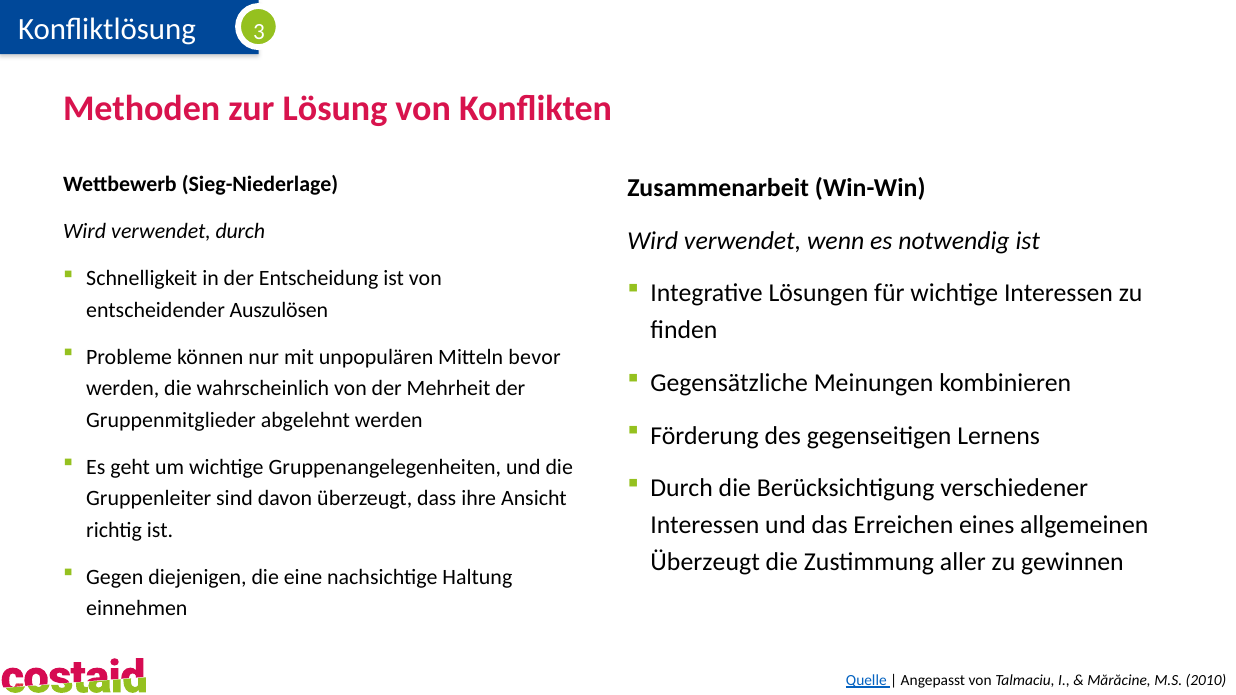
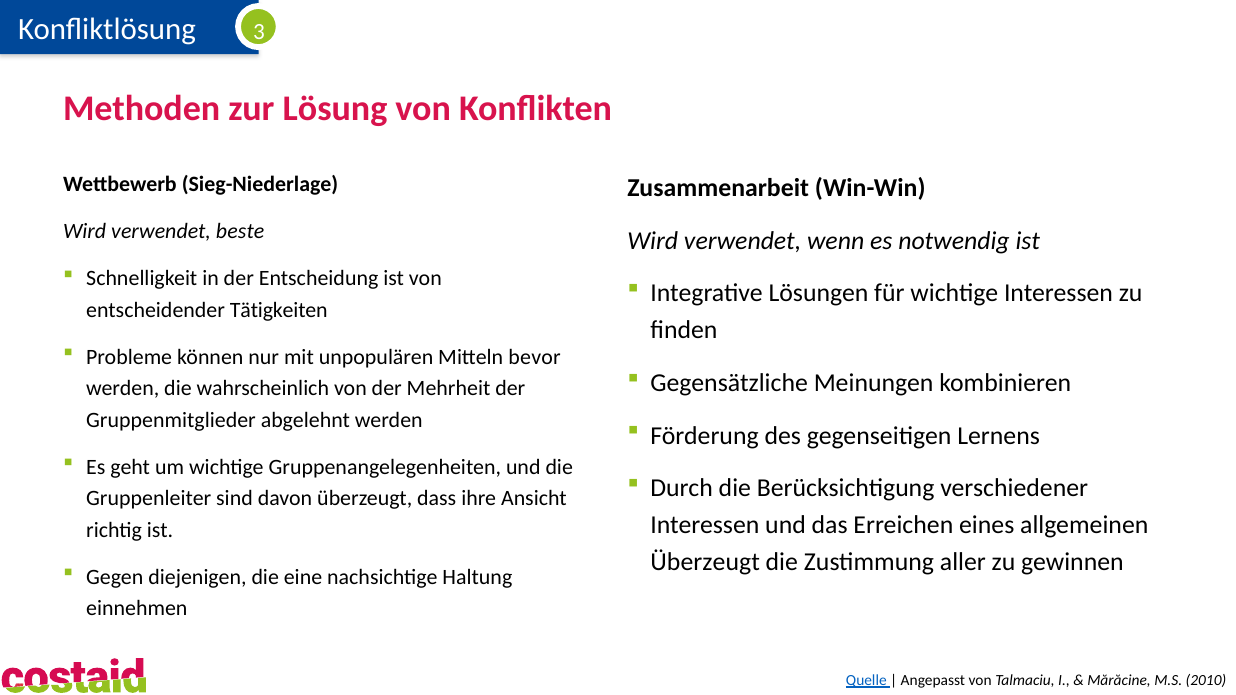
verwendet durch: durch -> beste
Auszulösen: Auszulösen -> Tätigkeiten
